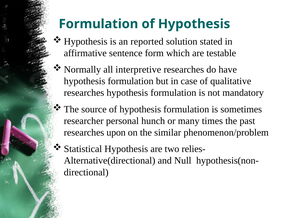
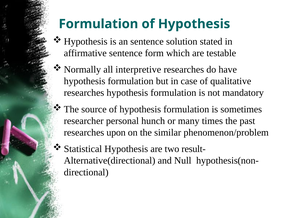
an reported: reported -> sentence
relies-: relies- -> result-
